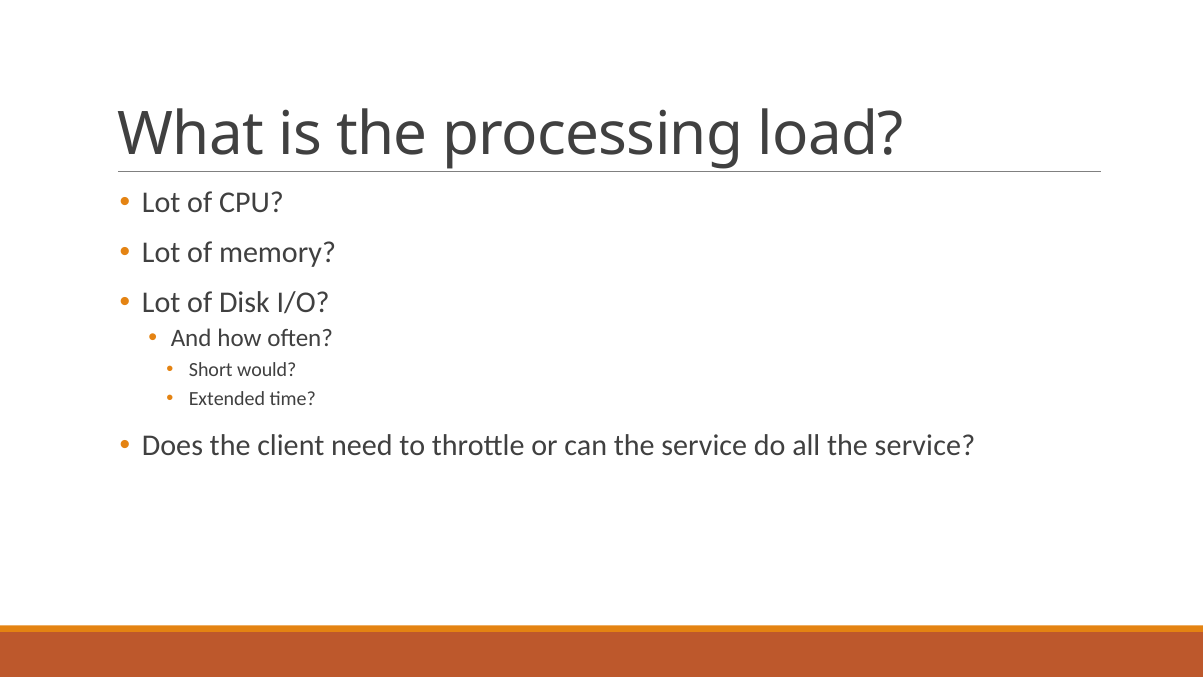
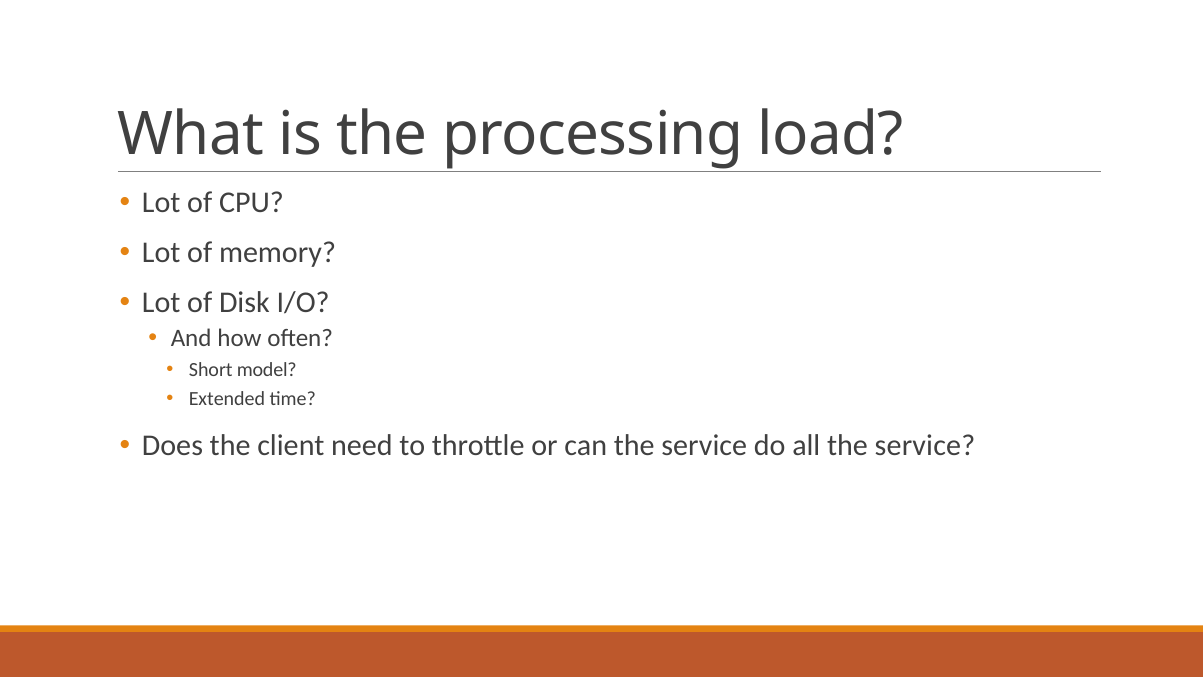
would: would -> model
